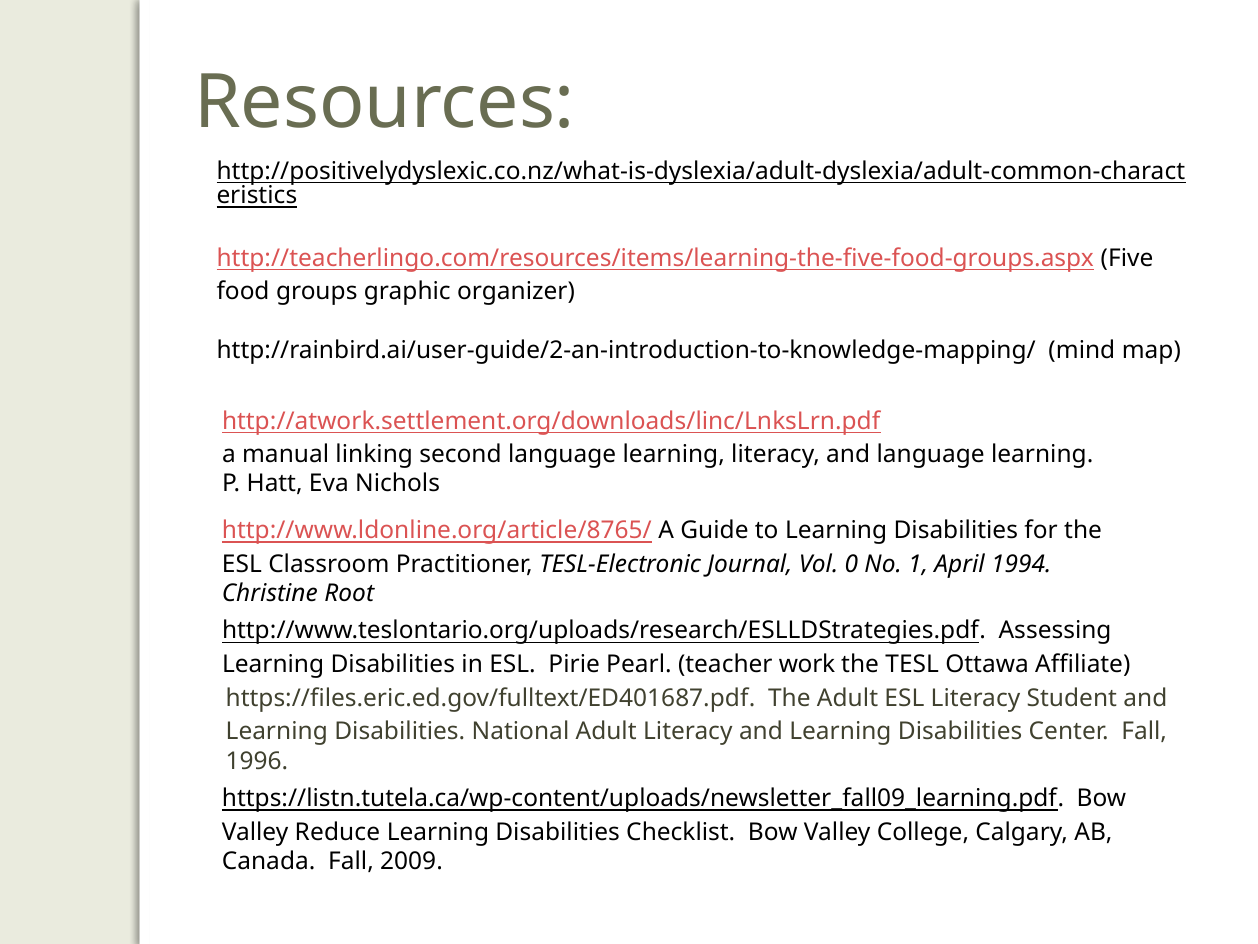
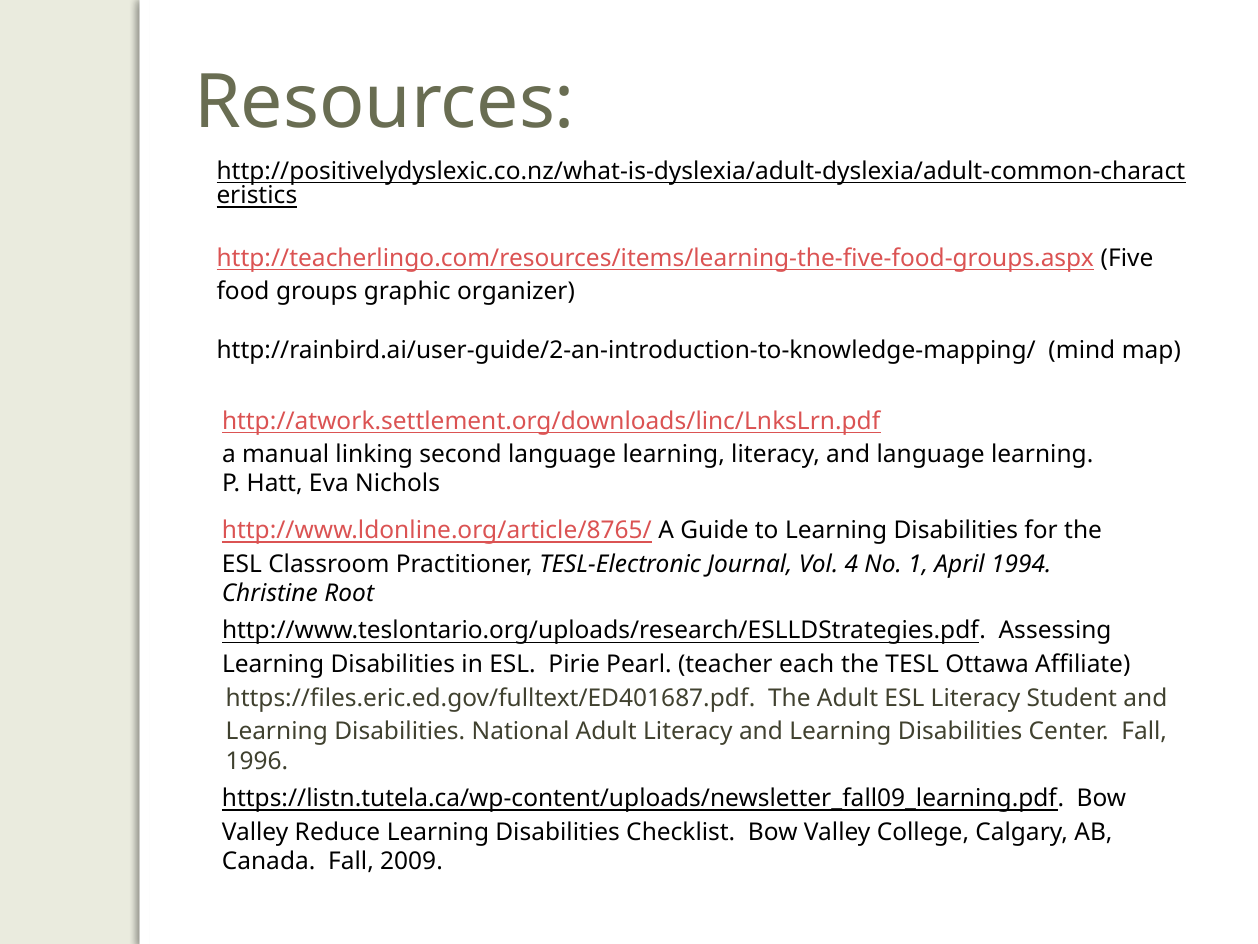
0: 0 -> 4
work: work -> each
